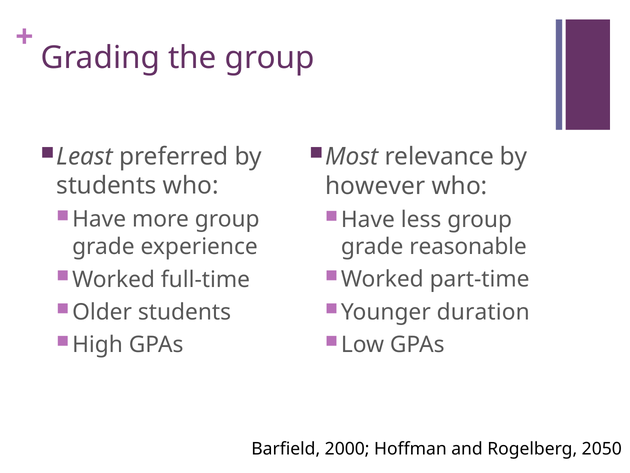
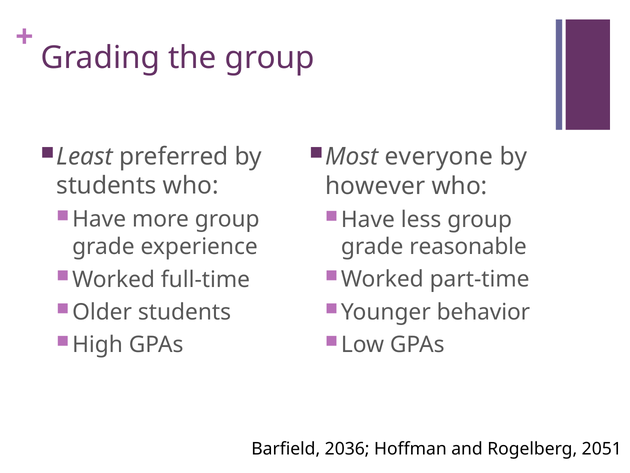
relevance: relevance -> everyone
duration: duration -> behavior
2000: 2000 -> 2036
2050: 2050 -> 2051
